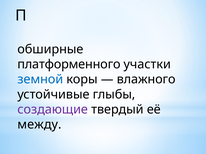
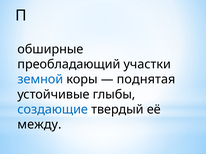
платформенного: платформенного -> преобладающий
влажного: влажного -> поднятая
создающие colour: purple -> blue
